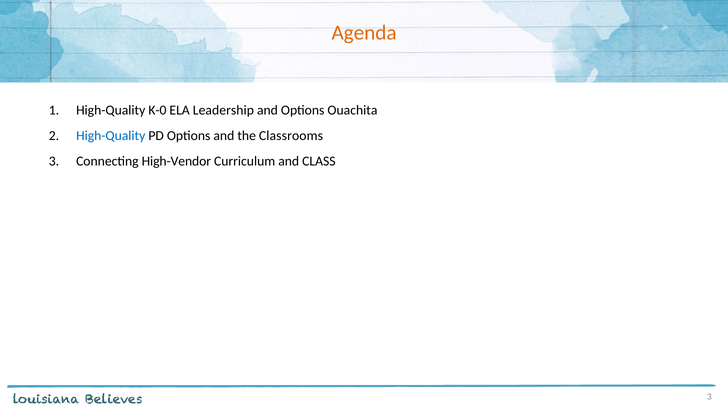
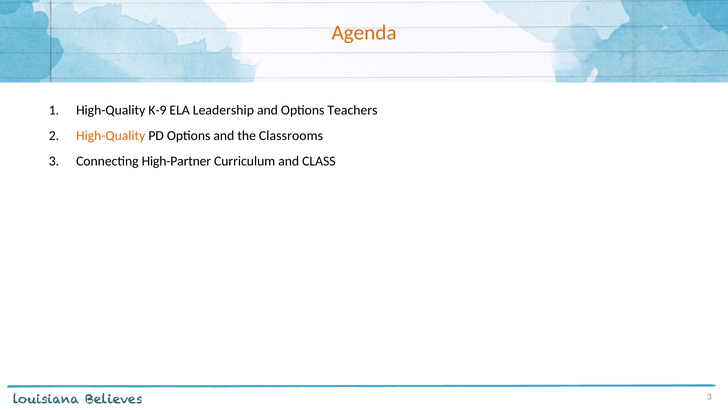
K-0: K-0 -> K-9
Ouachita: Ouachita -> Teachers
High-Quality at (111, 135) colour: blue -> orange
High-Vendor: High-Vendor -> High-Partner
